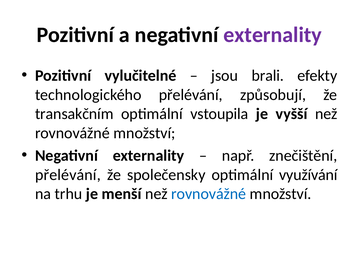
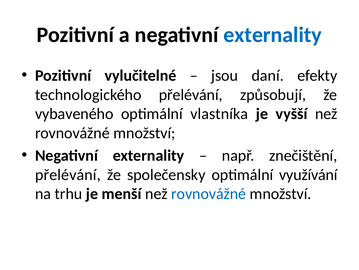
externality at (273, 35) colour: purple -> blue
brali: brali -> daní
transakčním: transakčním -> vybaveného
vstoupila: vstoupila -> vlastníka
